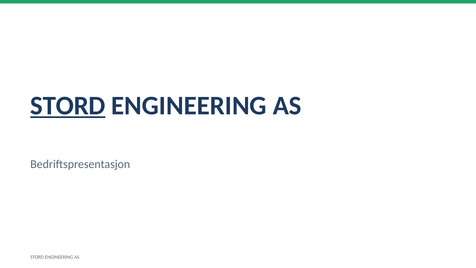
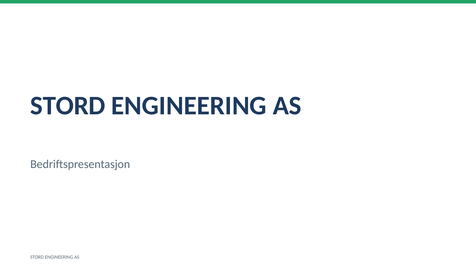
STORD at (68, 106) underline: present -> none
